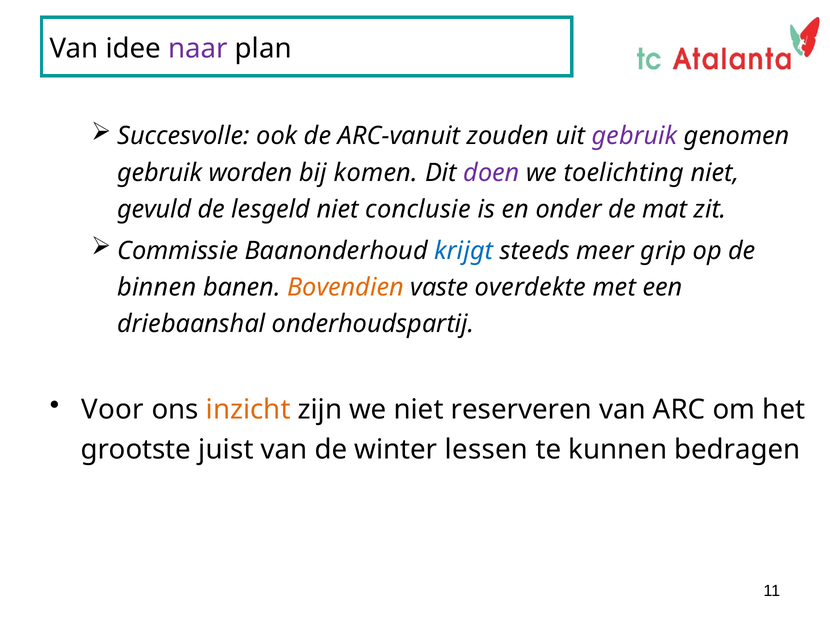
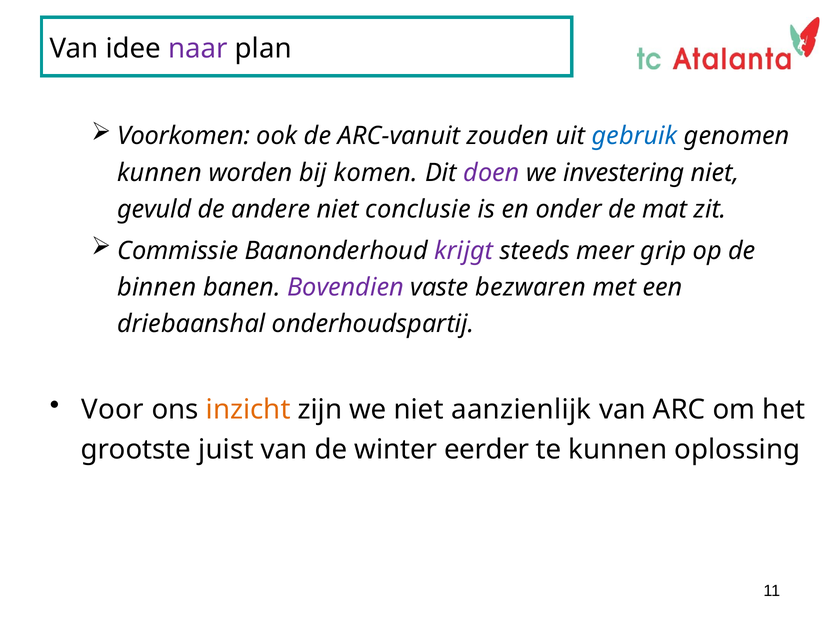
Succesvolle: Succesvolle -> Voorkomen
gebruik at (635, 136) colour: purple -> blue
gebruik at (160, 173): gebruik -> kunnen
toelichting: toelichting -> investering
lesgeld: lesgeld -> andere
krijgt colour: blue -> purple
Bovendien colour: orange -> purple
overdekte: overdekte -> bezwaren
reserveren: reserveren -> aanzienlijk
lessen: lessen -> eerder
bedragen: bedragen -> oplossing
